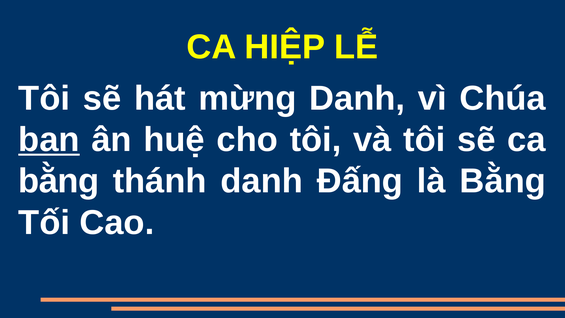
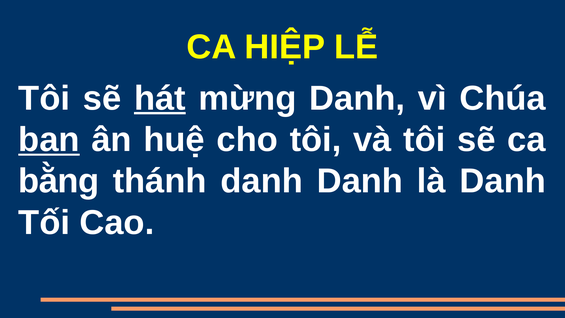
hát underline: none -> present
danh Đấng: Đấng -> Danh
là Bằng: Bằng -> Danh
